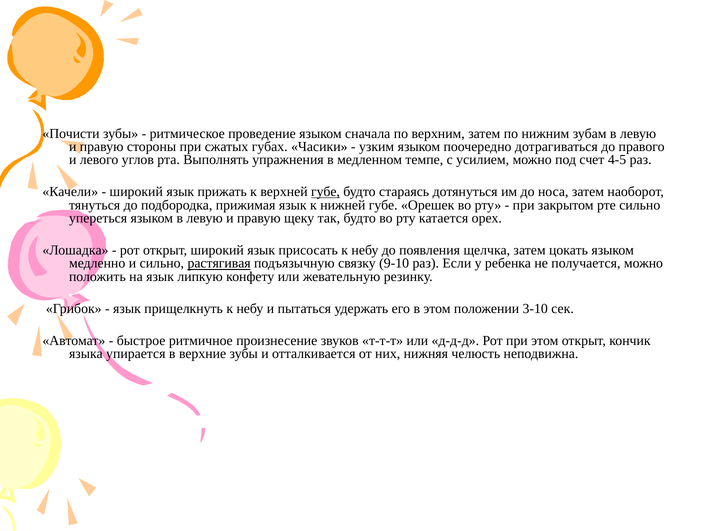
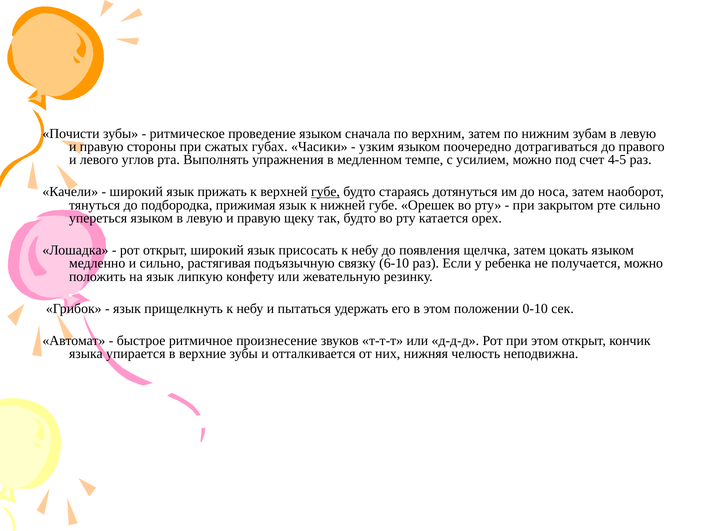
растягивая underline: present -> none
9-10: 9-10 -> 6-10
3-10: 3-10 -> 0-10
